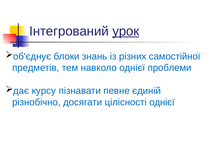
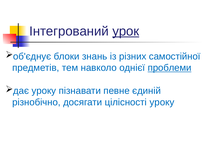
проблеми underline: none -> present
курсу at (44, 91): курсу -> уроку
цілісності однієї: однієї -> уроку
